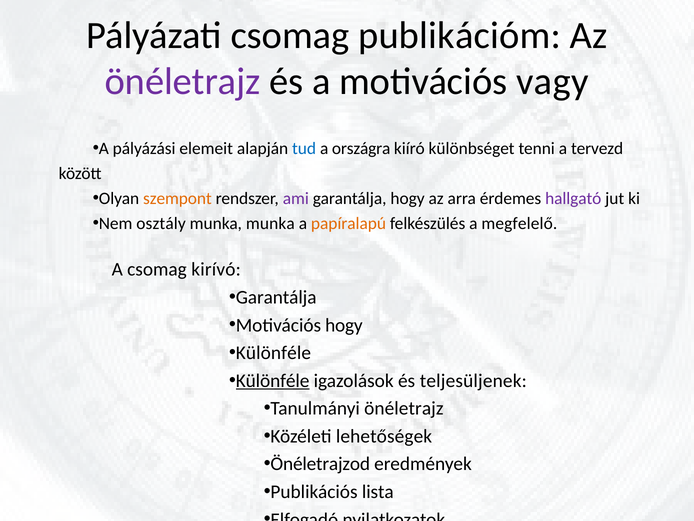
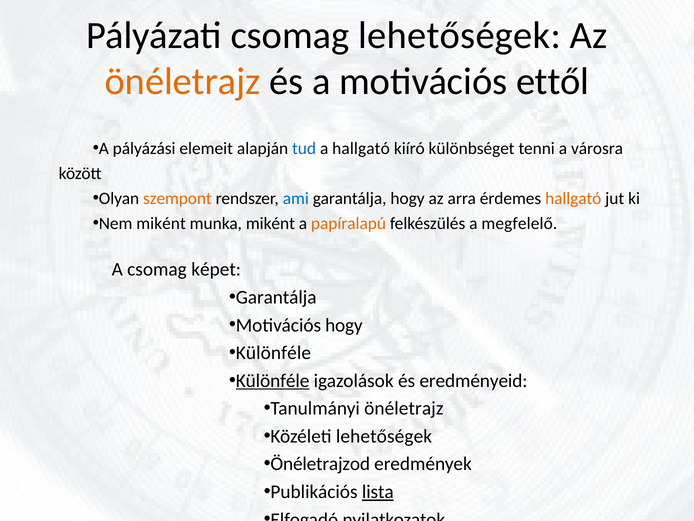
csomag publikációm: publikációm -> lehetőségek
önéletrajz at (183, 82) colour: purple -> orange
vagy: vagy -> ettől
a országra: országra -> hallgató
tervezd: tervezd -> városra
ami colour: purple -> blue
hallgató at (573, 198) colour: purple -> orange
Nem osztály: osztály -> miként
munka munka: munka -> miként
kirívó: kirívó -> képet
teljesüljenek: teljesüljenek -> eredményeid
lista underline: none -> present
